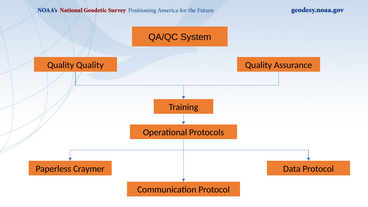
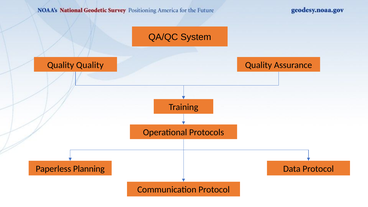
Craymer: Craymer -> Planning
